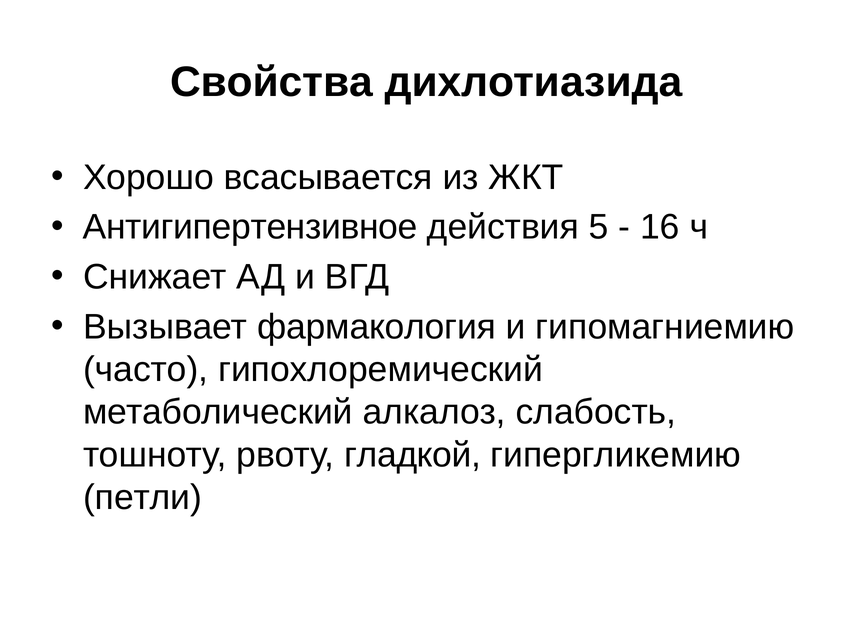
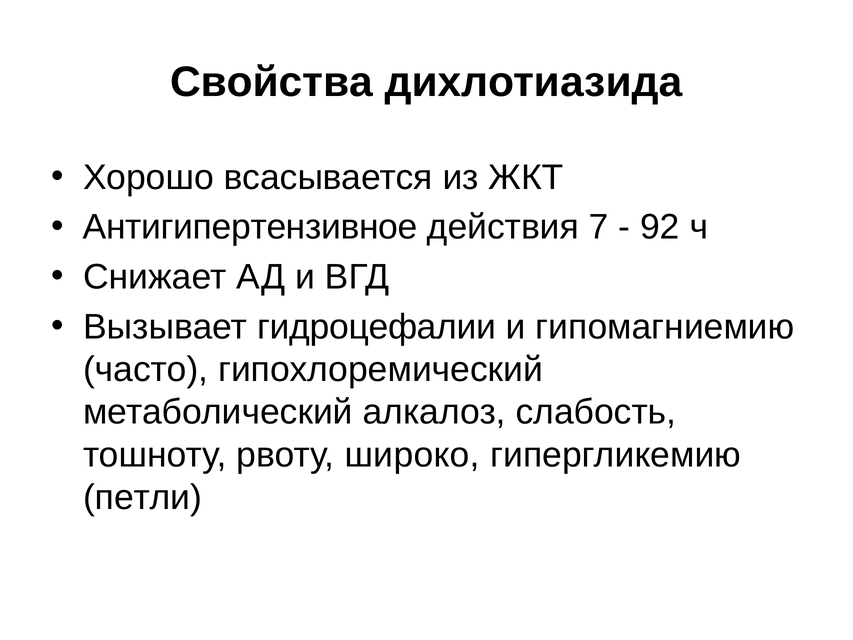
5: 5 -> 7
16: 16 -> 92
фармакология: фармакология -> гидроцефалии
гладкой: гладкой -> широко
